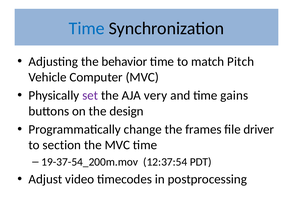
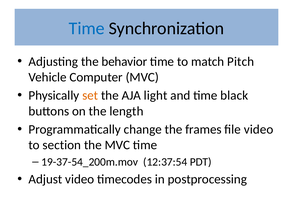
set colour: purple -> orange
very: very -> light
gains: gains -> black
design: design -> length
file driver: driver -> video
